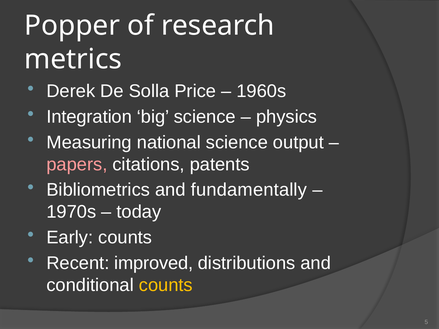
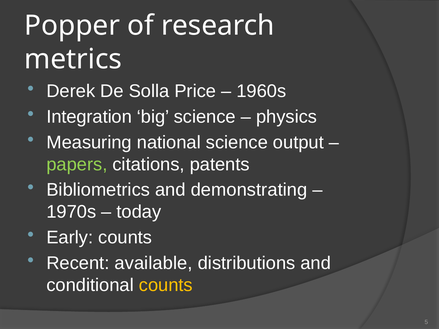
papers colour: pink -> light green
fundamentally: fundamentally -> demonstrating
improved: improved -> available
